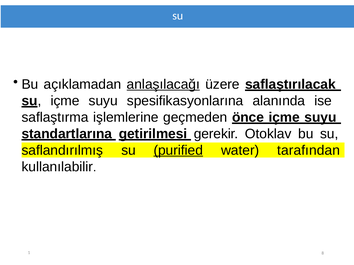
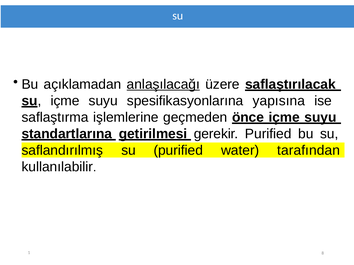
alanında: alanında -> yapısına
gerekir Otoklav: Otoklav -> Purified
purified at (178, 151) underline: present -> none
